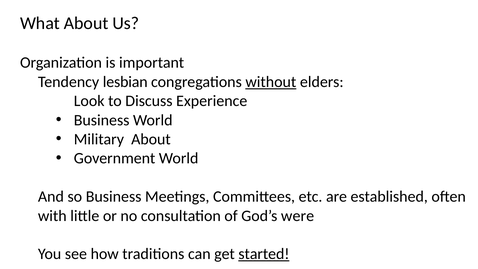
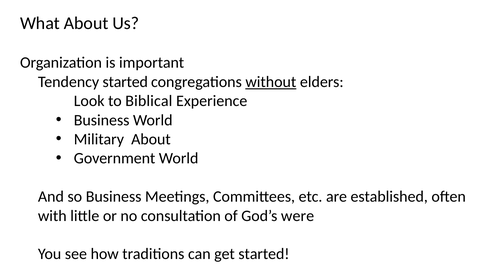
Tendency lesbian: lesbian -> started
Discuss: Discuss -> Biblical
started at (264, 254) underline: present -> none
